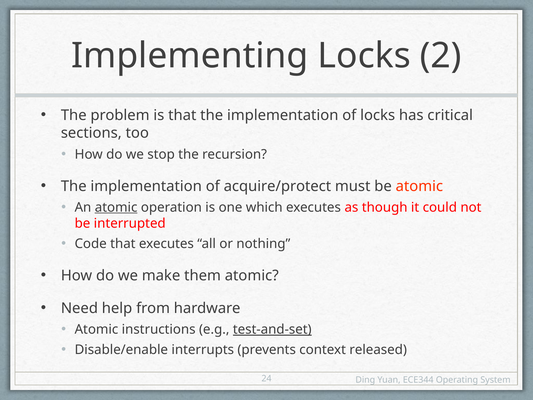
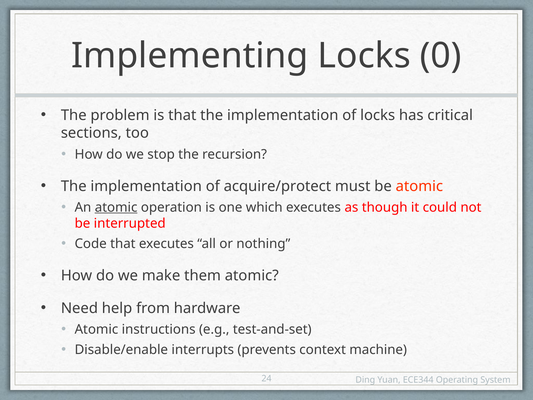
2: 2 -> 0
test-and-set underline: present -> none
released: released -> machine
